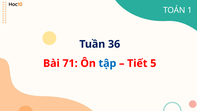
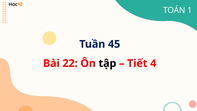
36: 36 -> 45
71: 71 -> 22
tập colour: blue -> black
5: 5 -> 4
